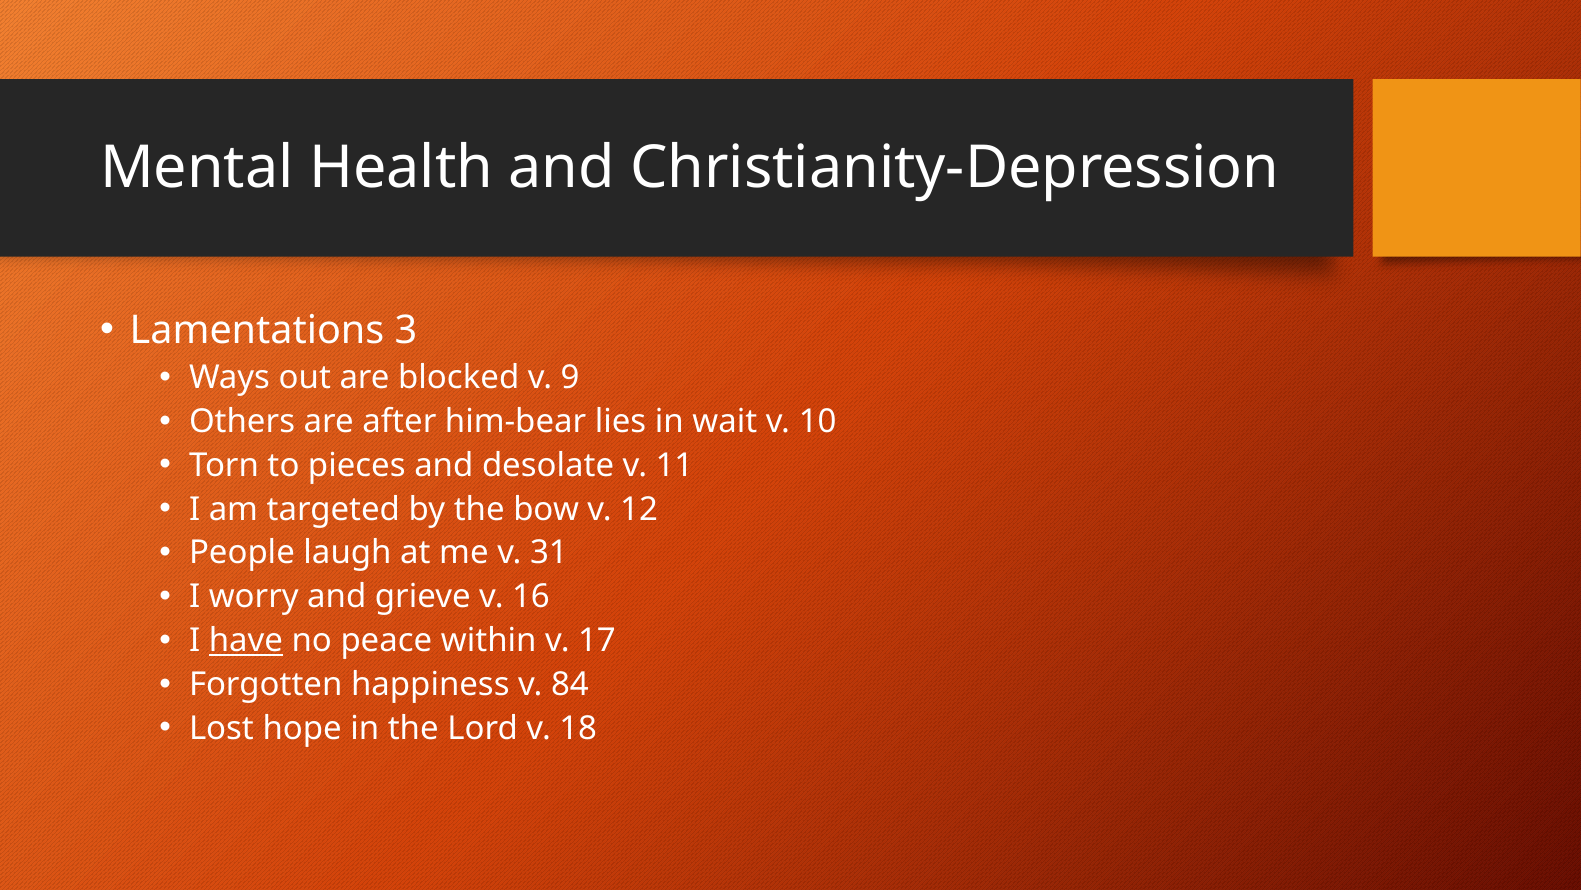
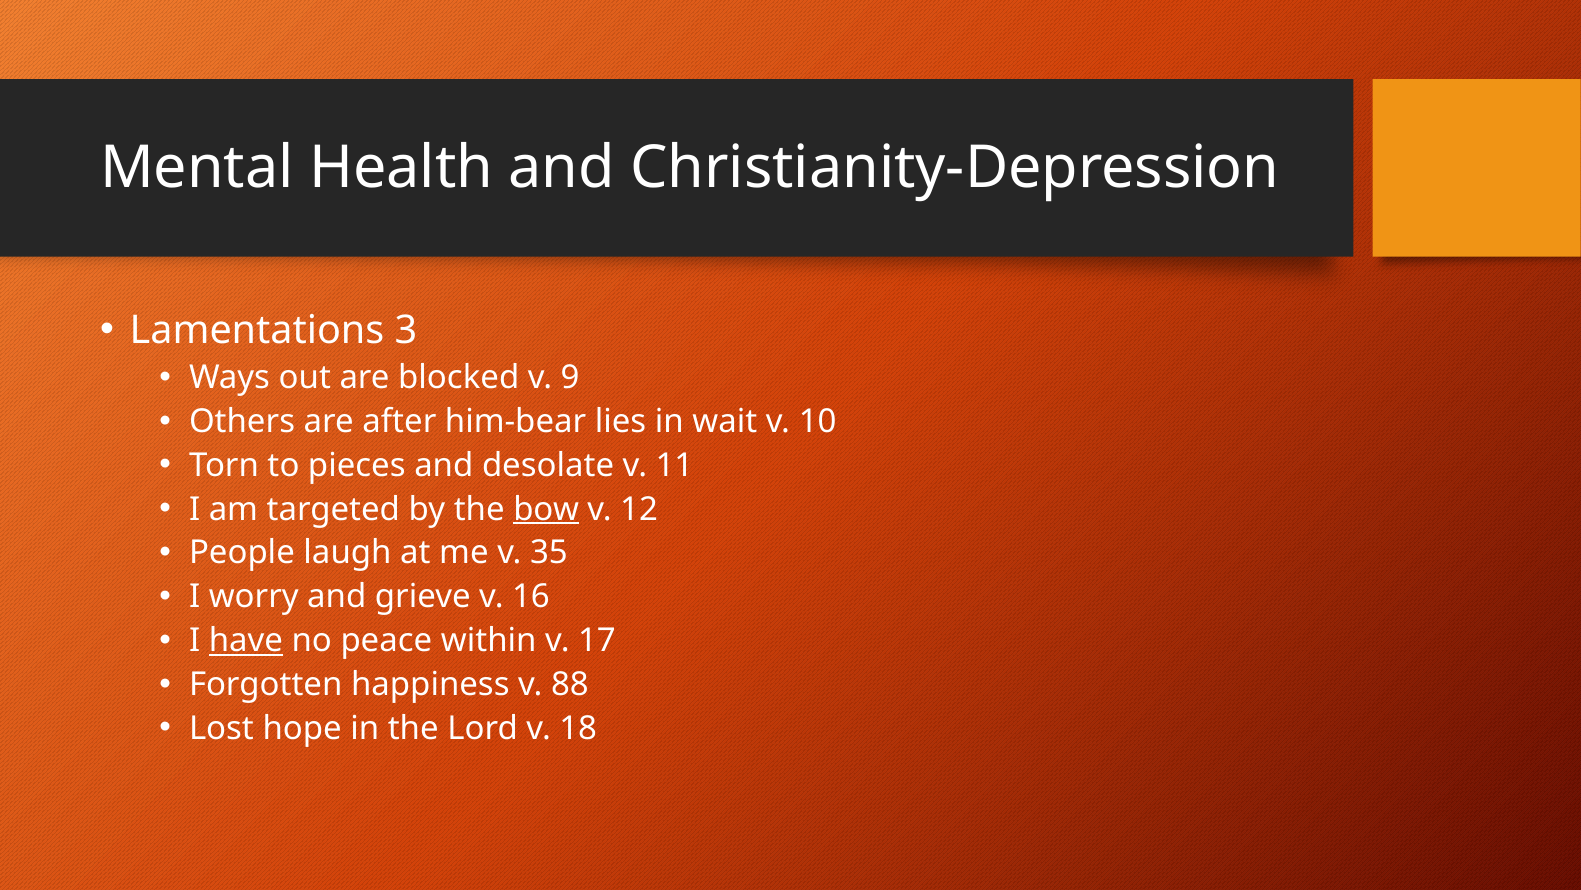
bow underline: none -> present
31: 31 -> 35
84: 84 -> 88
